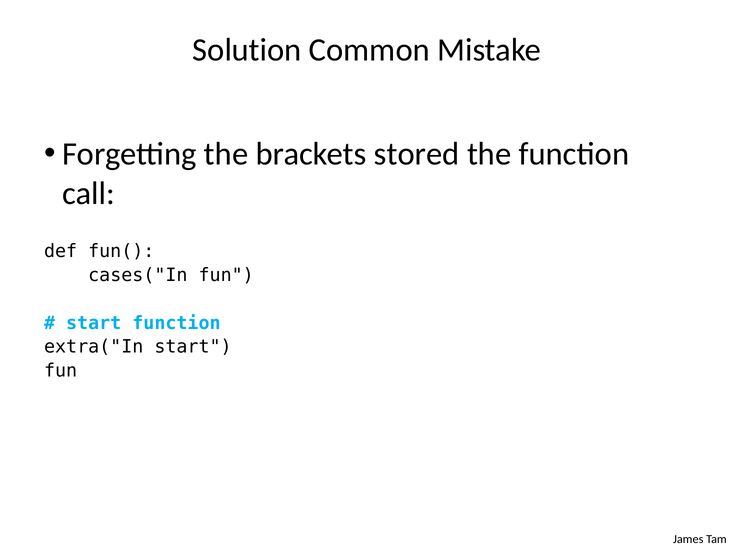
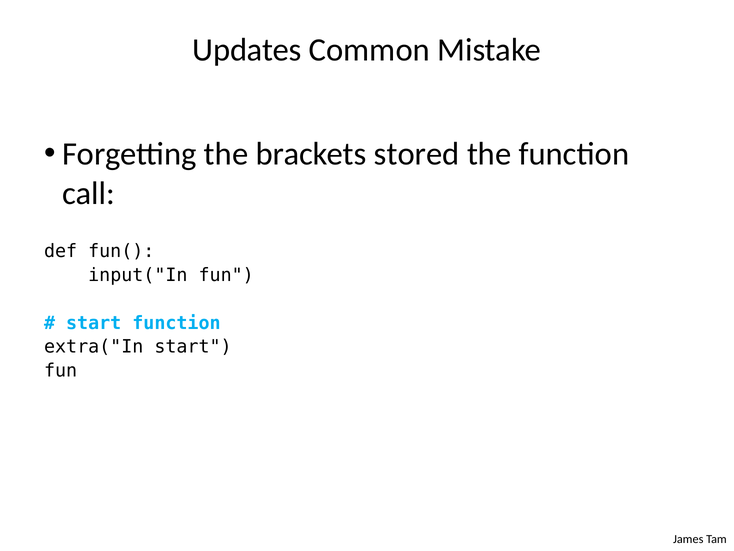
Solution: Solution -> Updates
cases("In: cases("In -> input("In
